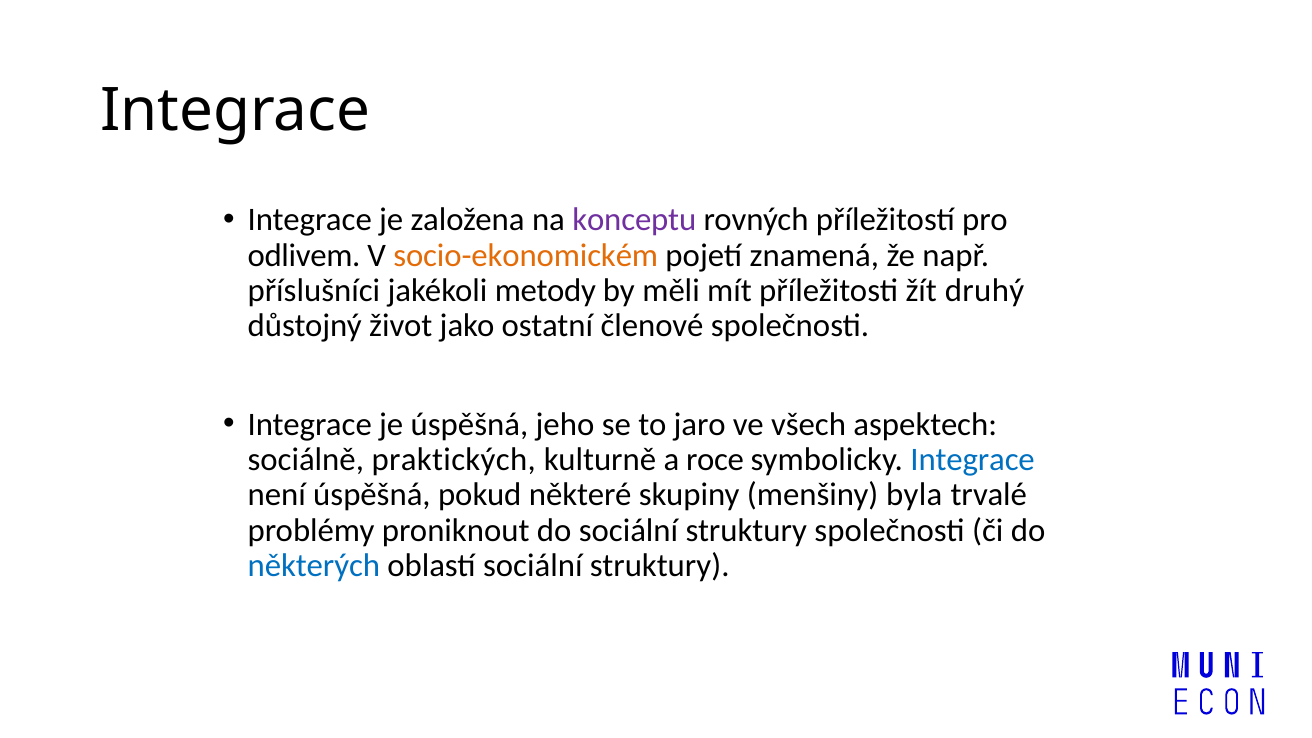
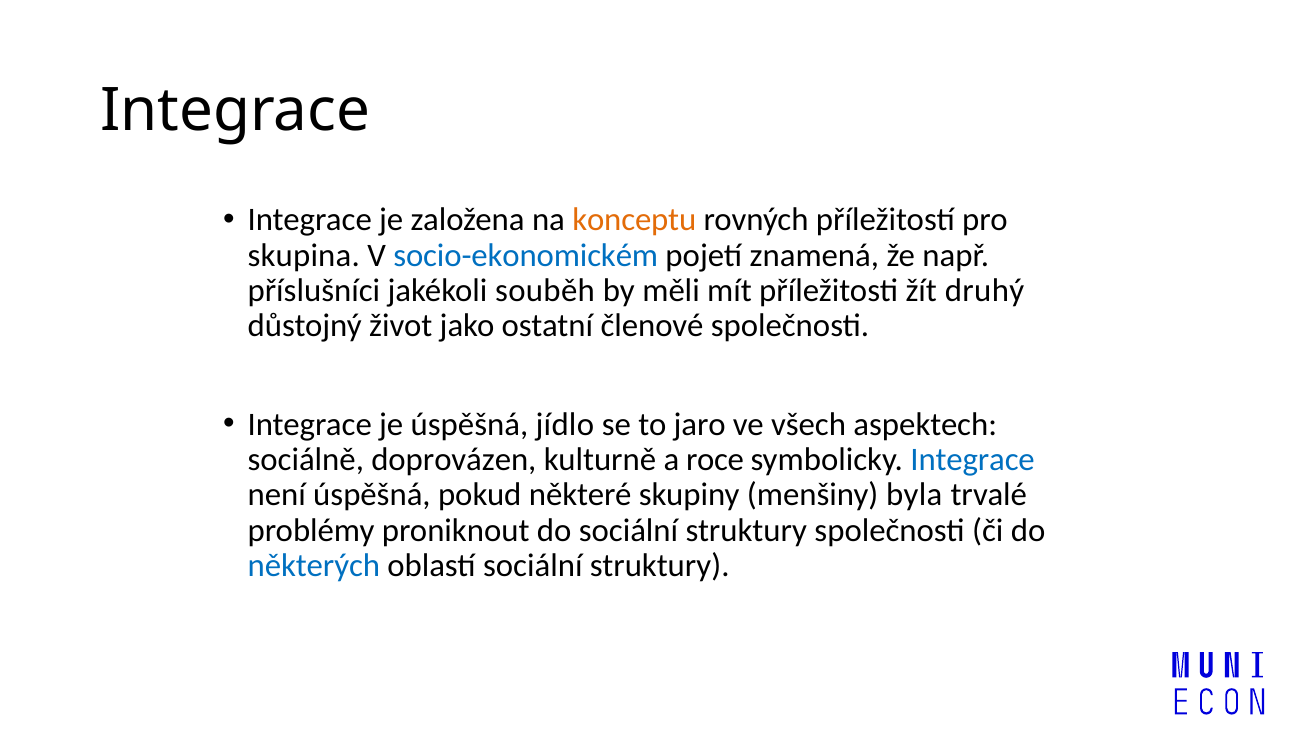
konceptu colour: purple -> orange
odlivem: odlivem -> skupina
socio-ekonomickém colour: orange -> blue
metody: metody -> souběh
jeho: jeho -> jídlo
praktických: praktických -> doprovázen
